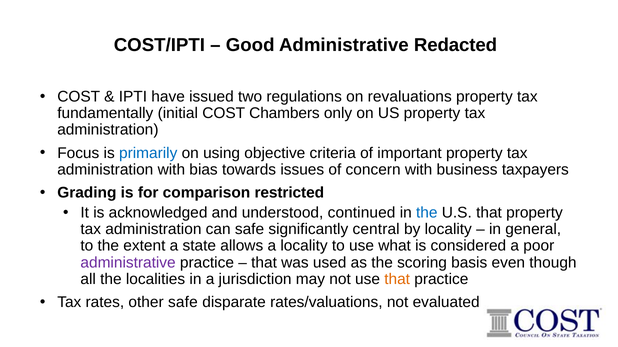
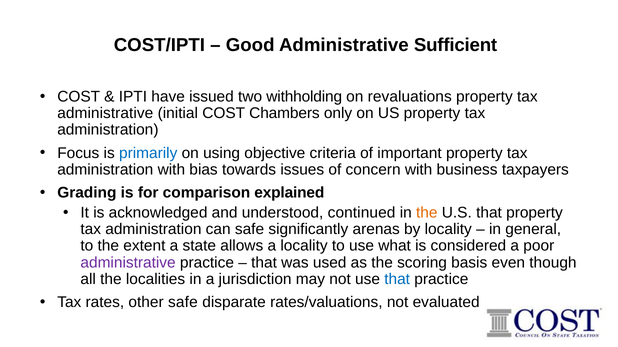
Redacted: Redacted -> Sufficient
regulations: regulations -> withholding
fundamentally at (105, 113): fundamentally -> administrative
restricted: restricted -> explained
the at (427, 213) colour: blue -> orange
central: central -> arenas
that at (397, 280) colour: orange -> blue
